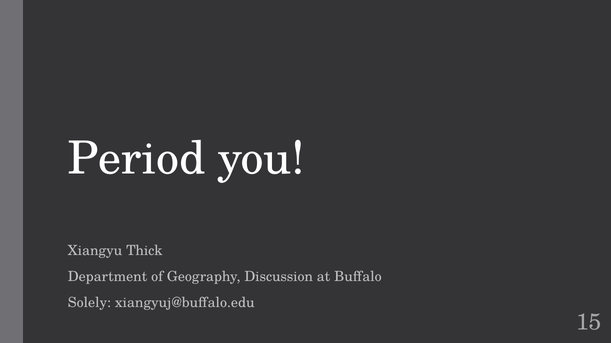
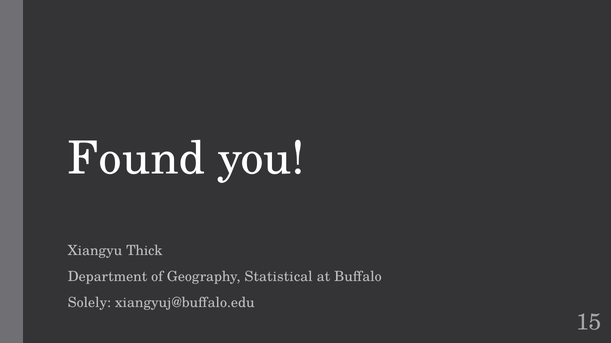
Period: Period -> Found
Discussion: Discussion -> Statistical
